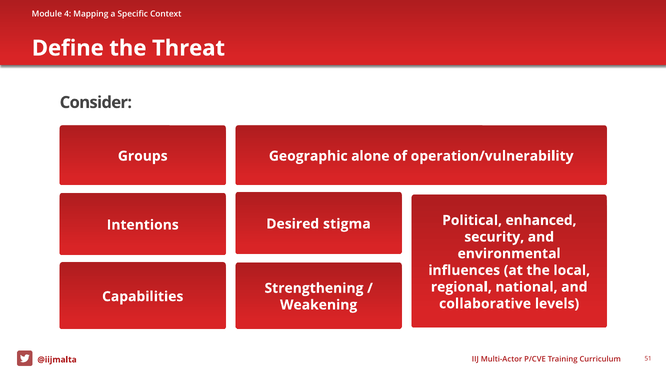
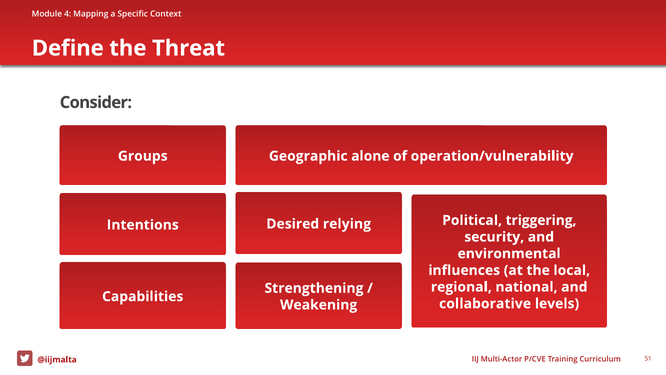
stigma: stigma -> relying
enhanced: enhanced -> triggering
